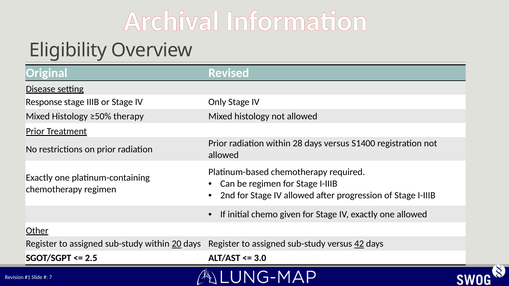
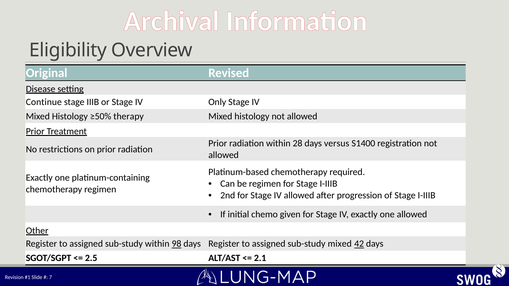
Response: Response -> Continue
20: 20 -> 98
sub-study versus: versus -> mixed
3.0: 3.0 -> 2.1
